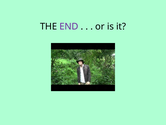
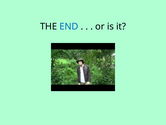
END colour: purple -> blue
